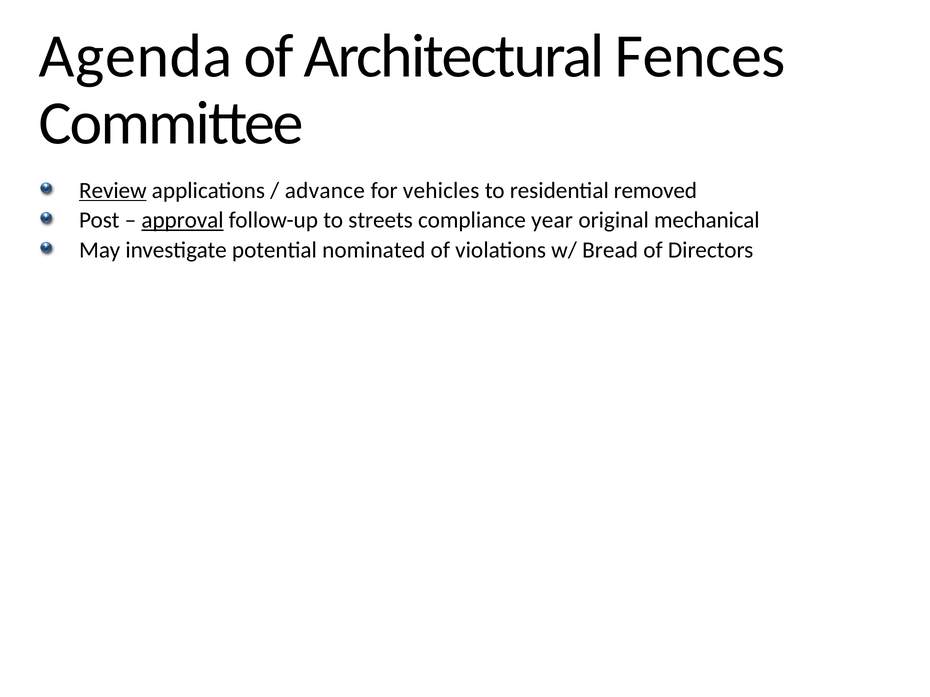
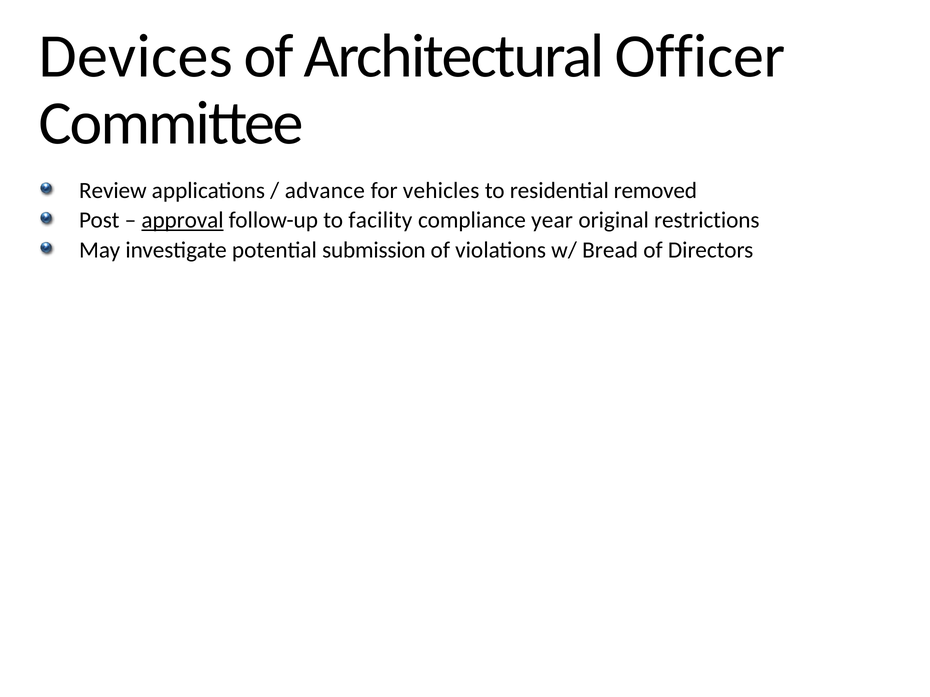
Agenda: Agenda -> Devices
Fences: Fences -> Officer
Review underline: present -> none
streets: streets -> facility
mechanical: mechanical -> restrictions
nominated: nominated -> submission
